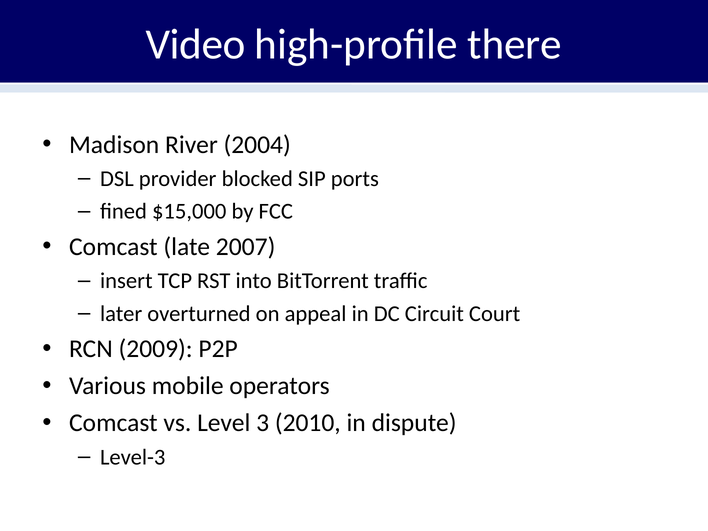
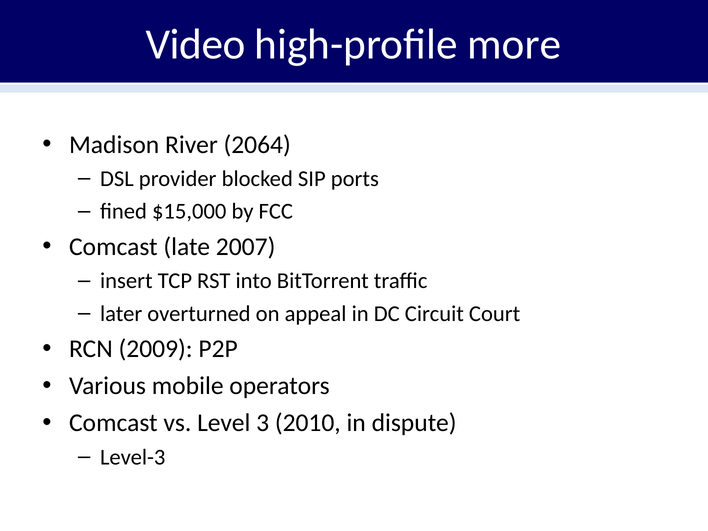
there: there -> more
2004: 2004 -> 2064
